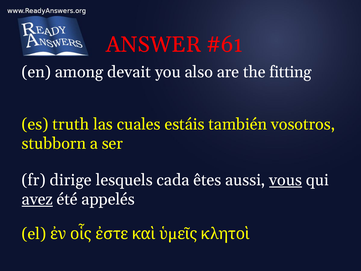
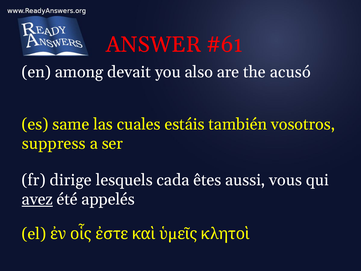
fitting: fitting -> acusó
truth: truth -> same
stubborn: stubborn -> suppress
vous underline: present -> none
